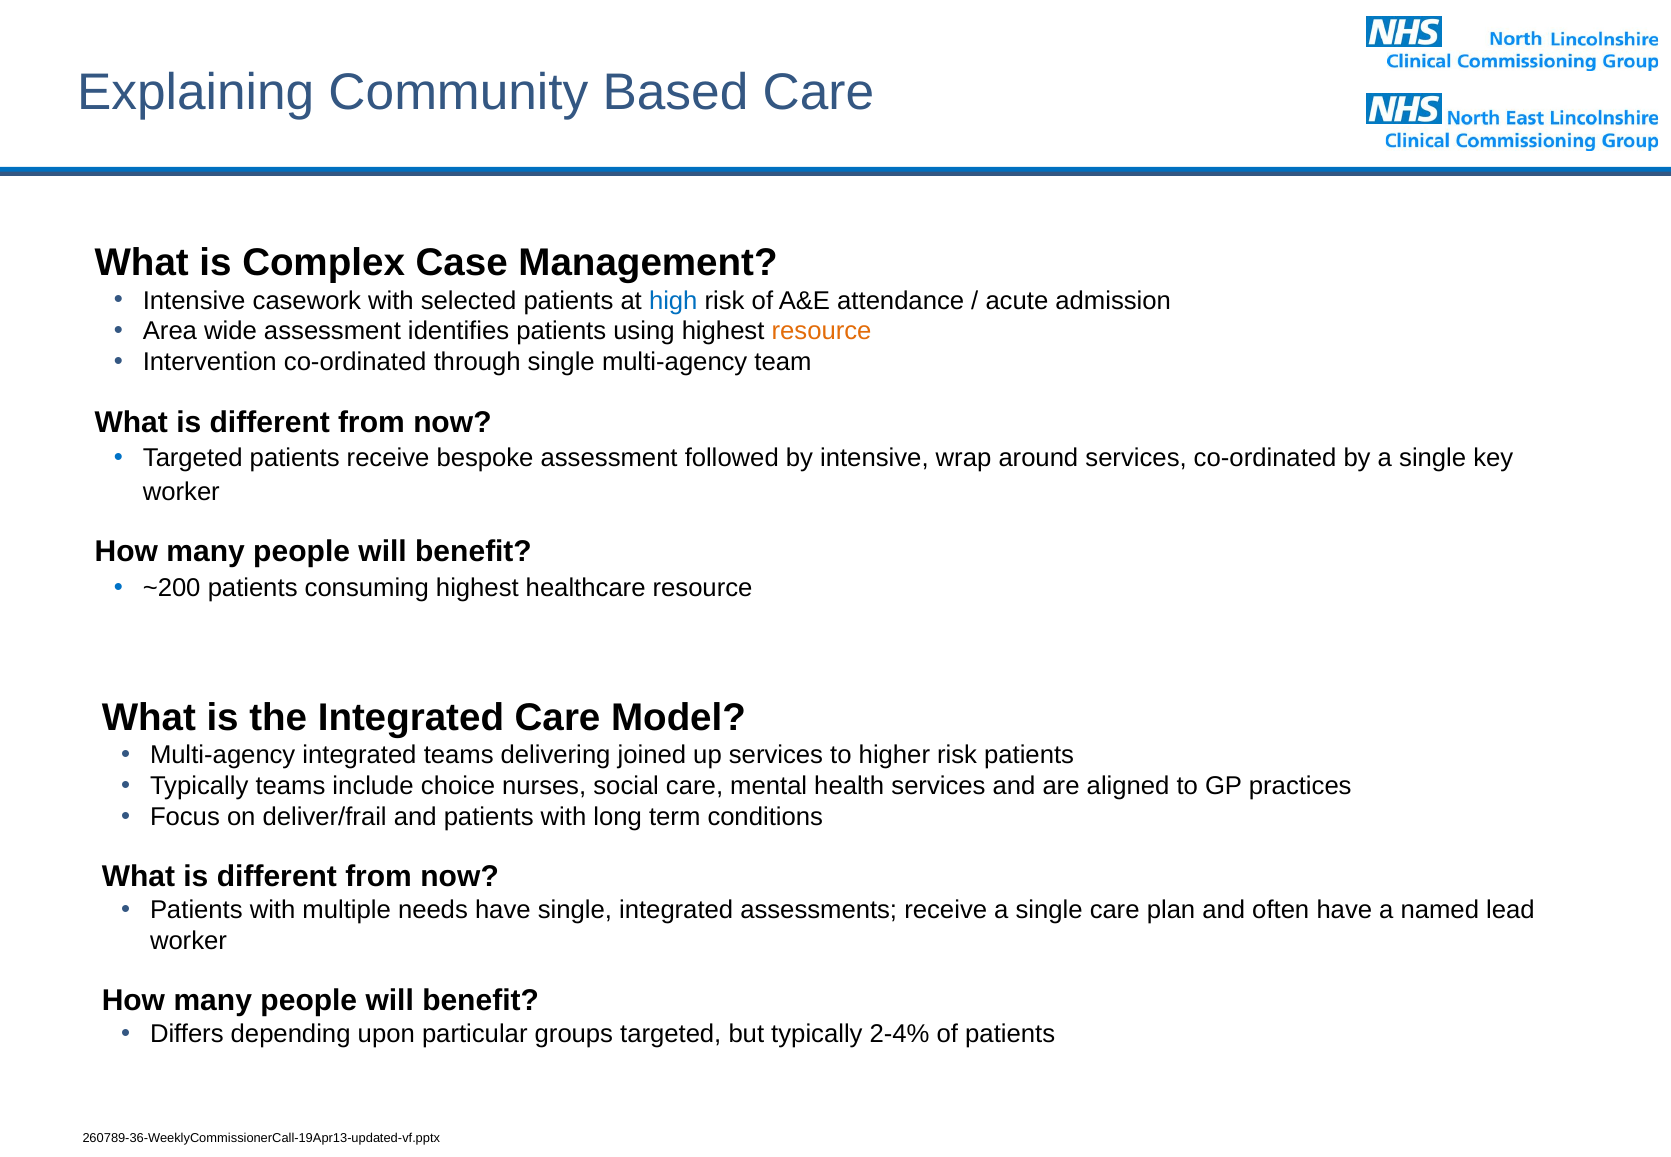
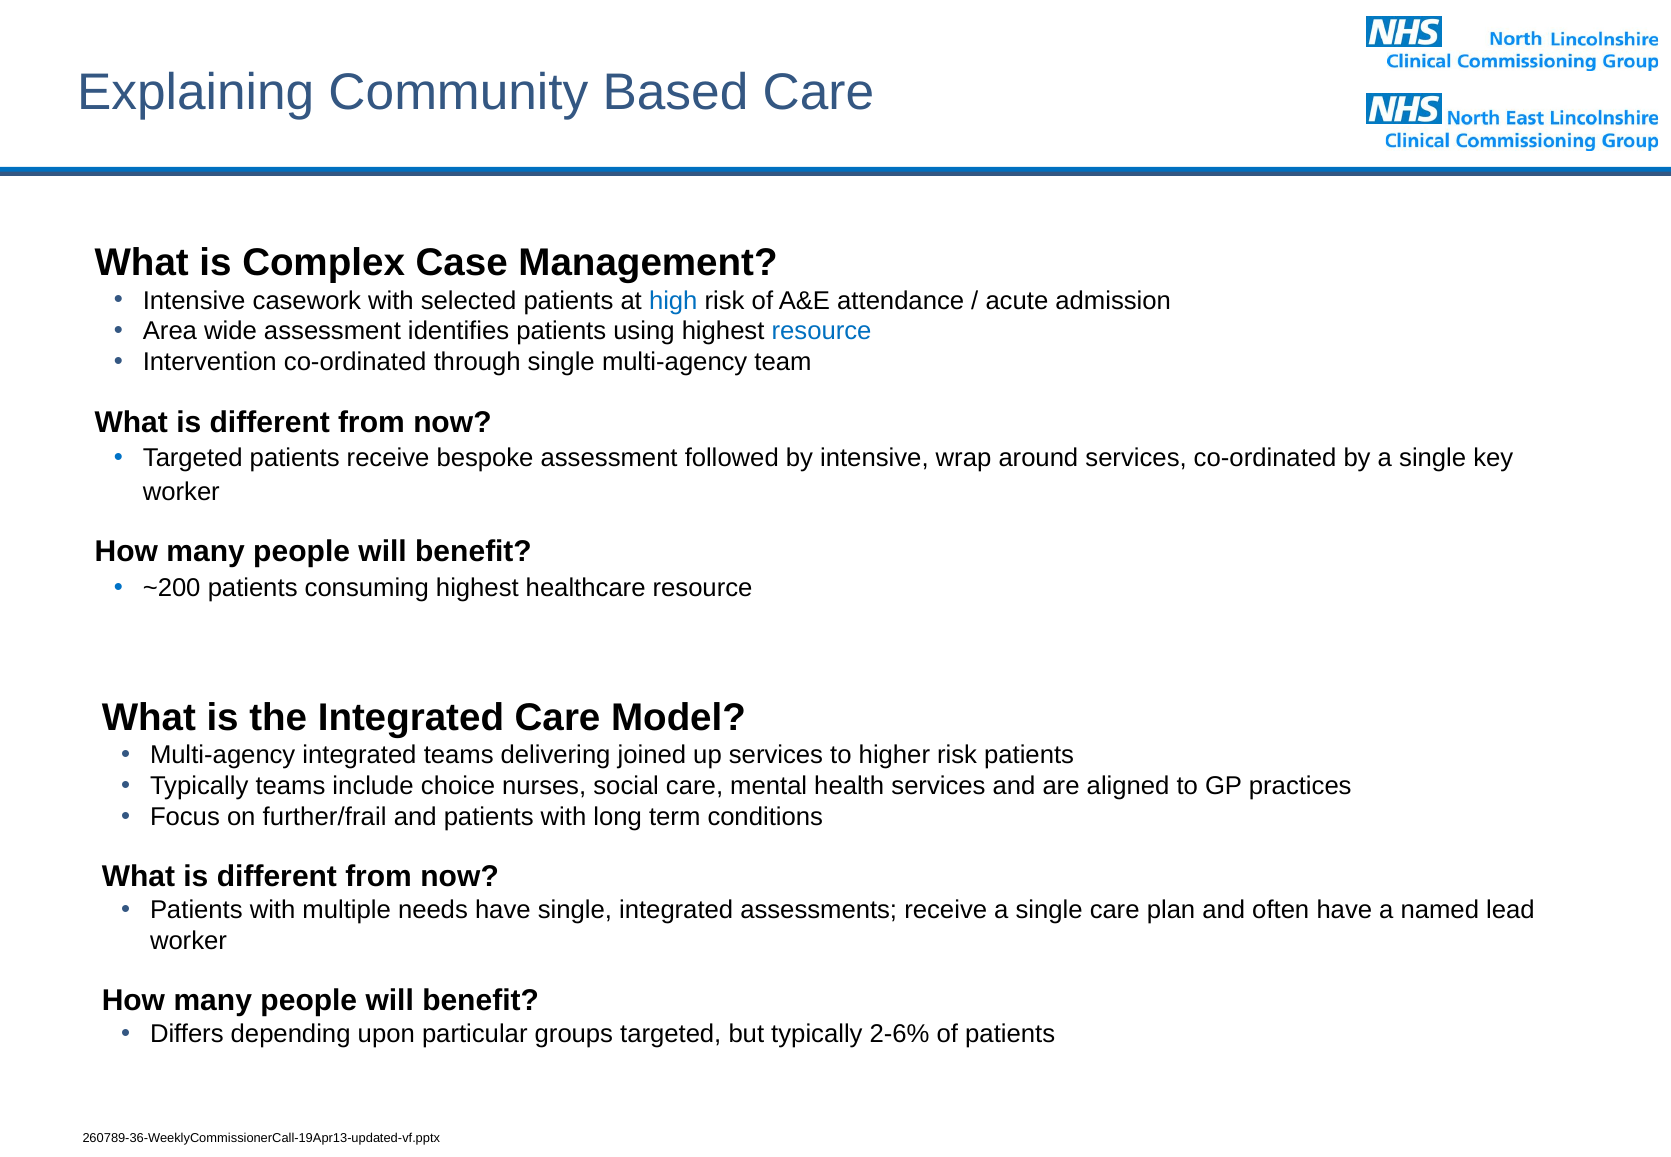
resource at (822, 331) colour: orange -> blue
deliver/frail: deliver/frail -> further/frail
2-4%: 2-4% -> 2-6%
